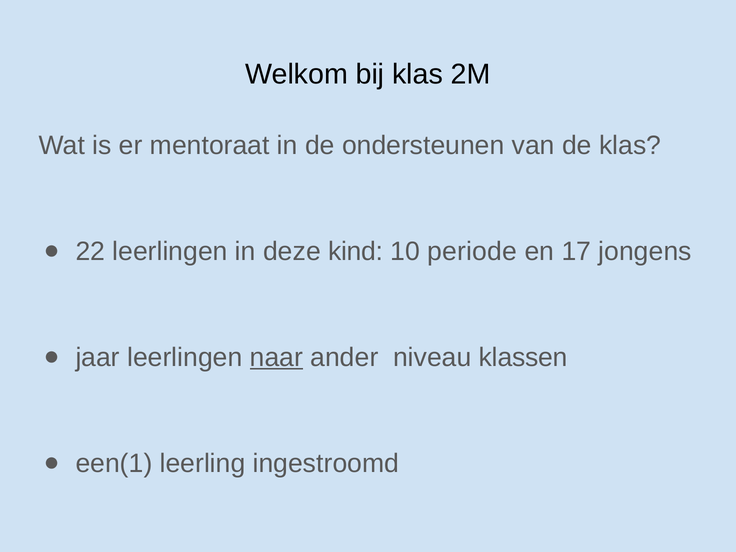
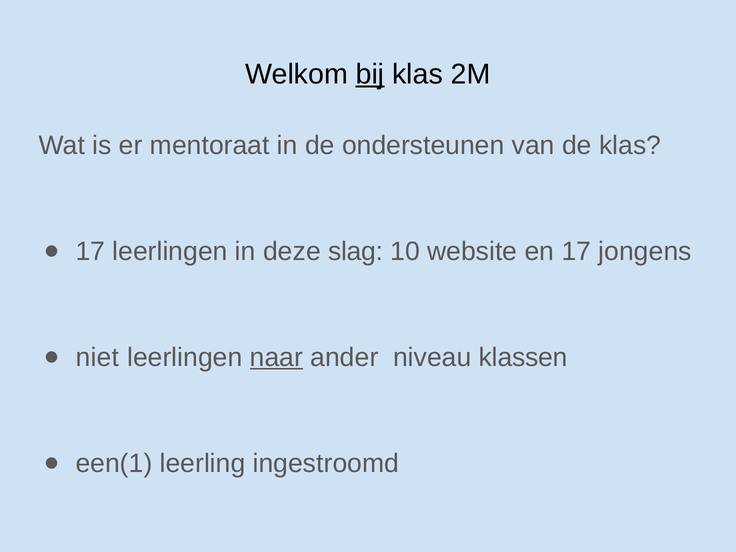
bij underline: none -> present
22 at (90, 251): 22 -> 17
kind: kind -> slag
periode: periode -> website
jaar: jaar -> niet
